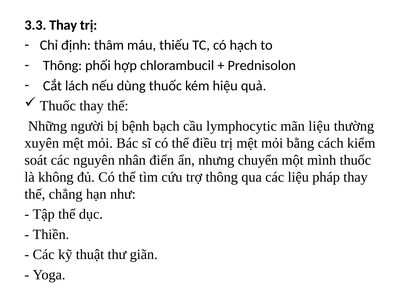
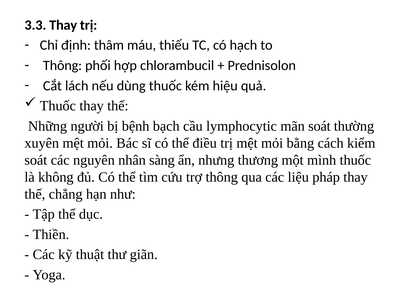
mãn liệu: liệu -> soát
điển: điển -> sàng
chuyển: chuyển -> thương
